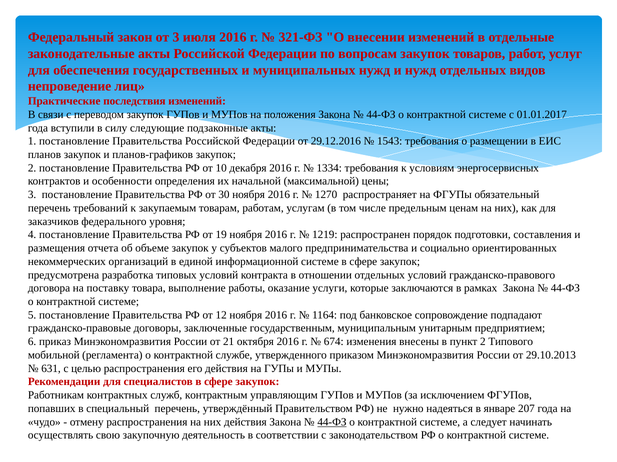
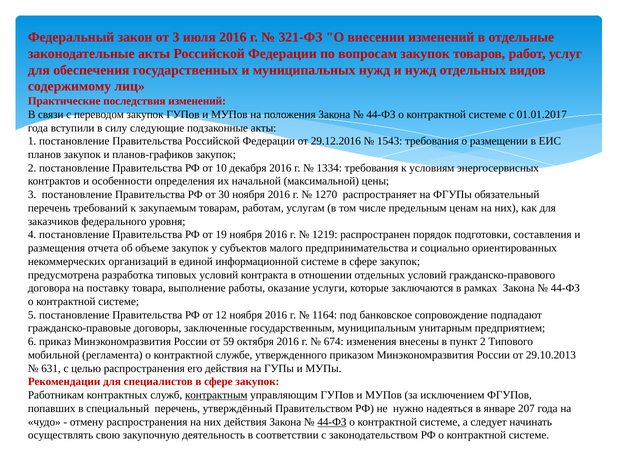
непроведение: непроведение -> содержимому
21: 21 -> 59
контрактным underline: none -> present
